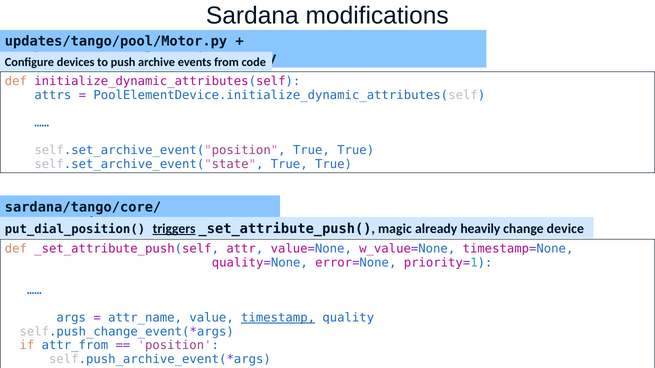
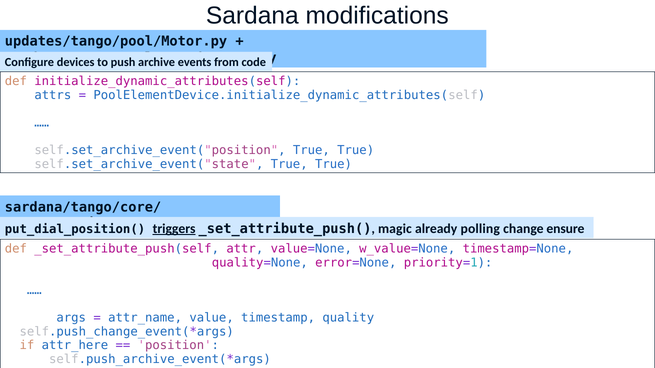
heavily: heavily -> polling
device: device -> ensure
timestamp underline: present -> none
attr_from: attr_from -> attr_here
